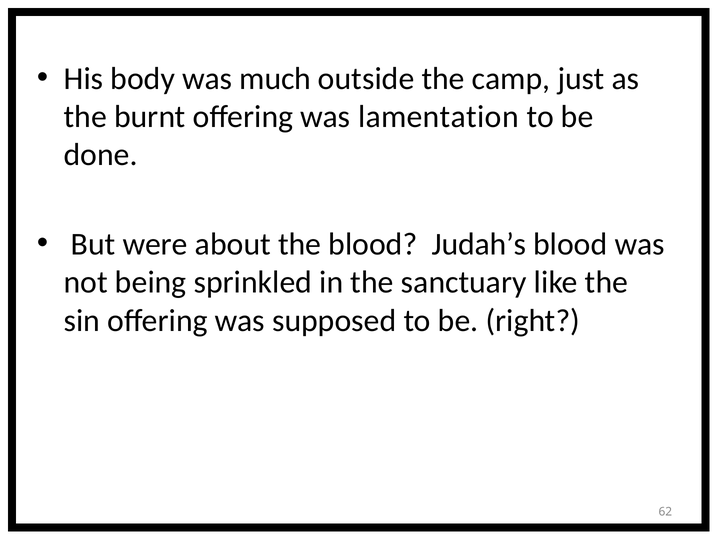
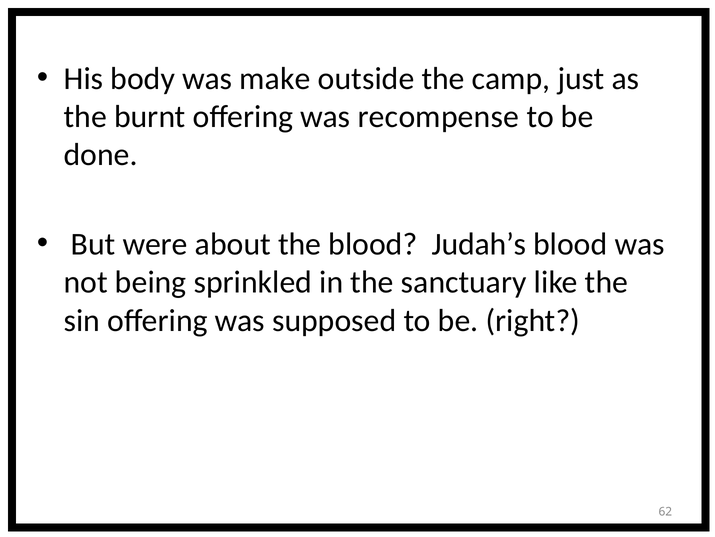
much: much -> make
lamentation: lamentation -> recompense
